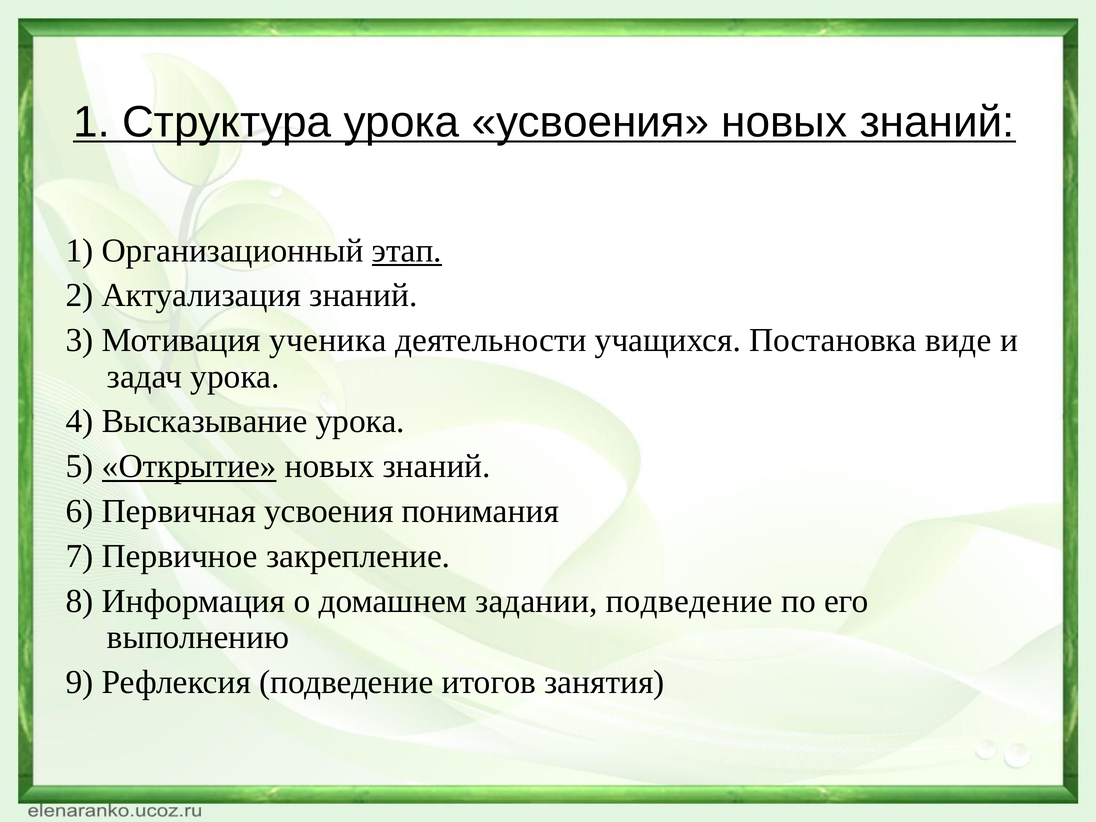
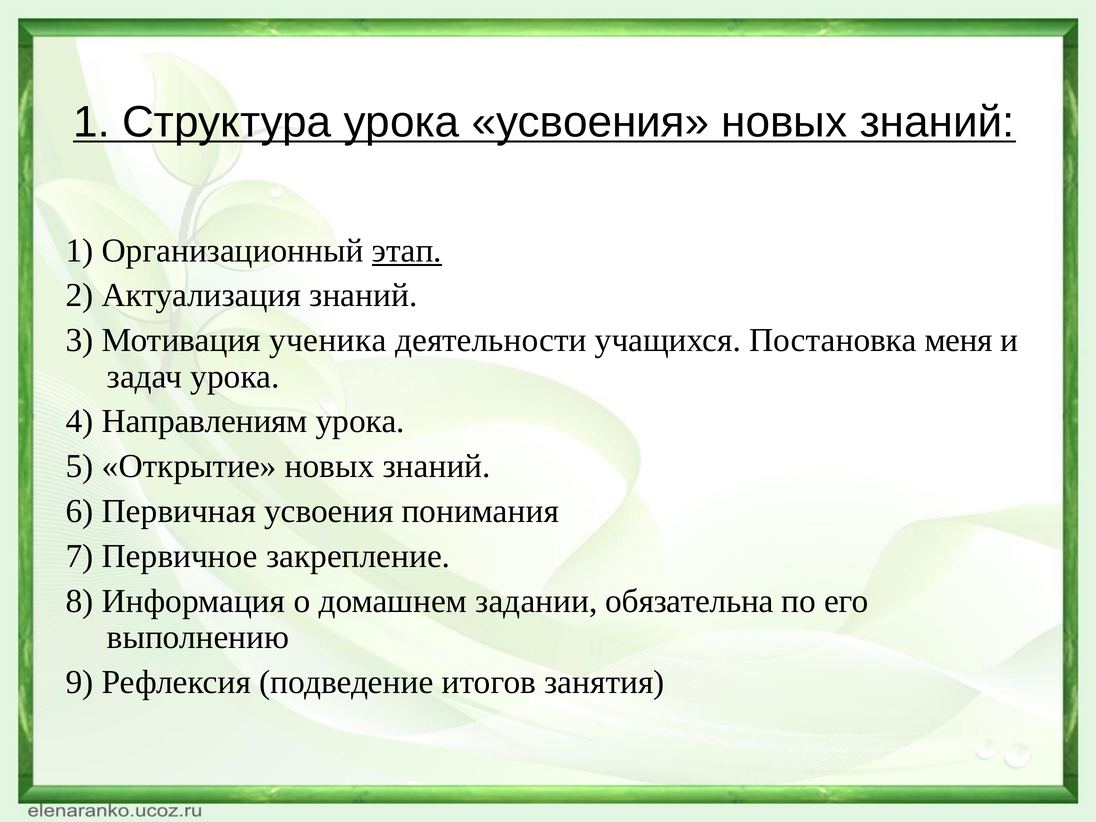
виде: виде -> меня
Высказывание: Высказывание -> Направлениям
Открытие underline: present -> none
задании подведение: подведение -> обязательна
